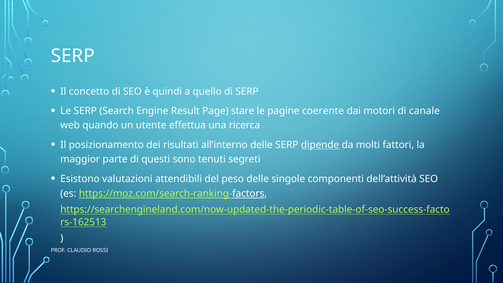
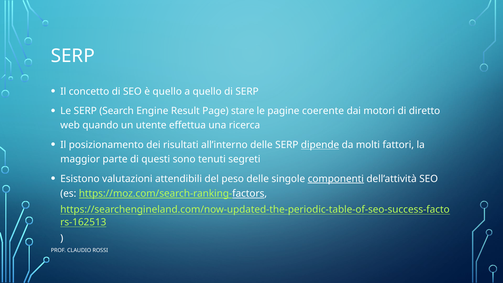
è quindi: quindi -> quello
canale: canale -> diretto
componenti underline: none -> present
